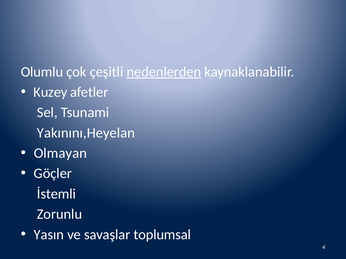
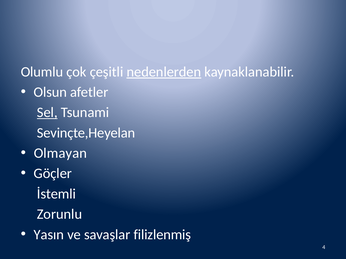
Kuzey: Kuzey -> Olsun
Sel underline: none -> present
Yakınını,Heyelan: Yakınını,Heyelan -> Sevinçte,Heyelan
toplumsal: toplumsal -> filizlenmiş
